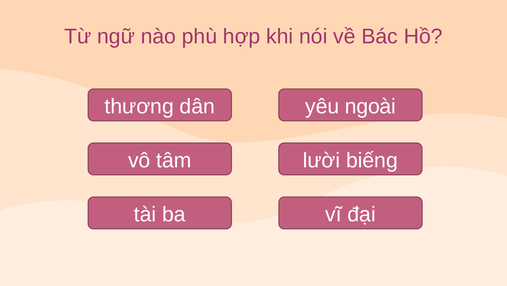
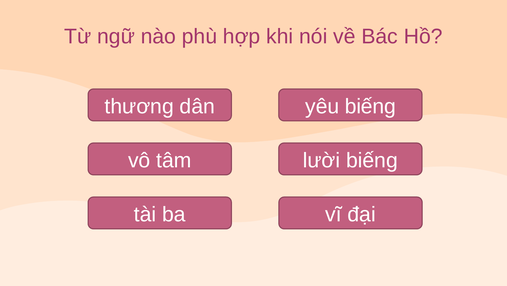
yêu ngoài: ngoài -> biếng
